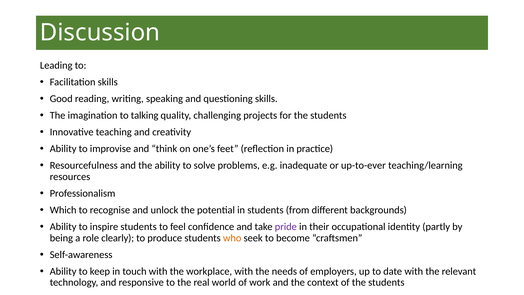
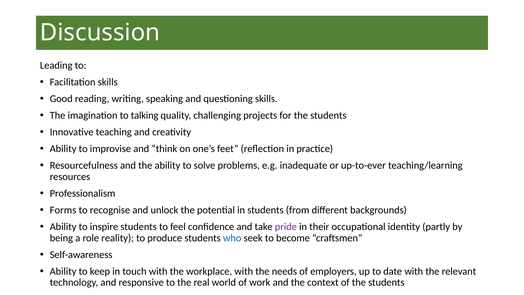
Which: Which -> Forms
clearly: clearly -> reality
who colour: orange -> blue
